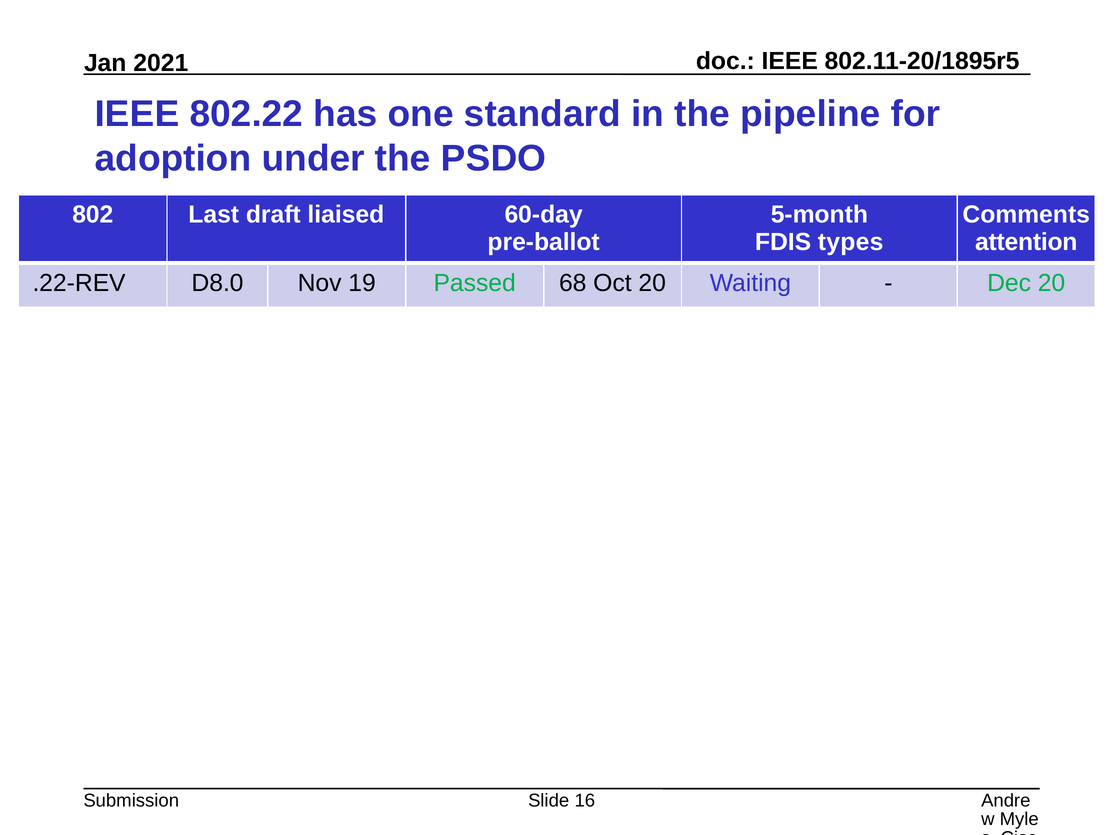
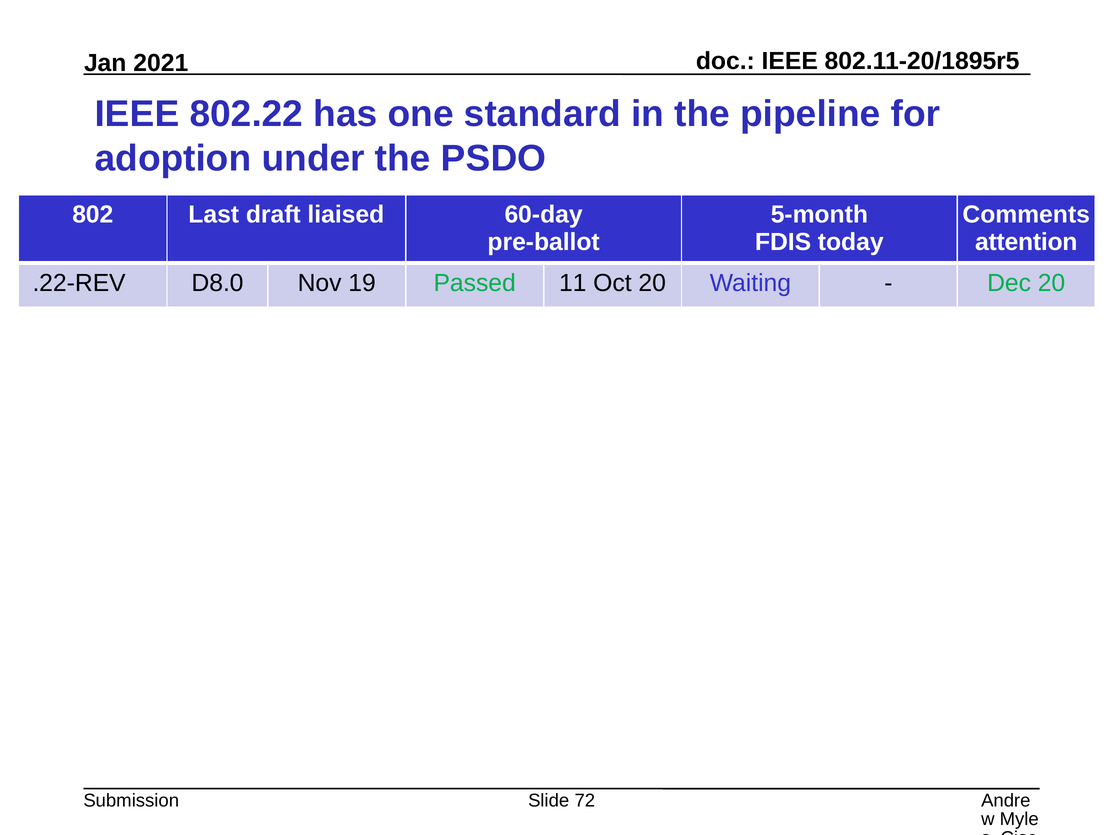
types: types -> today
68: 68 -> 11
16: 16 -> 72
